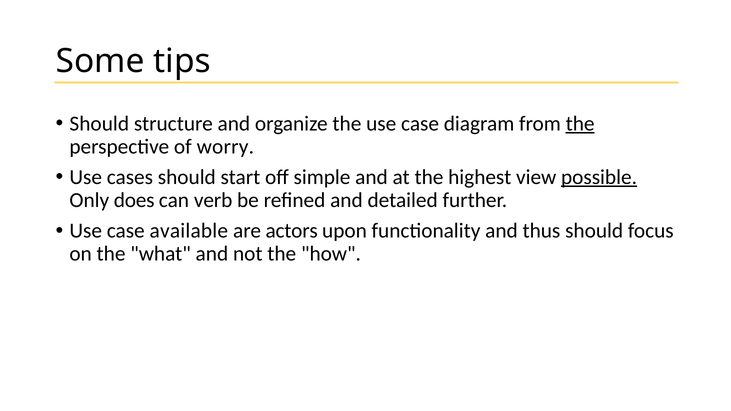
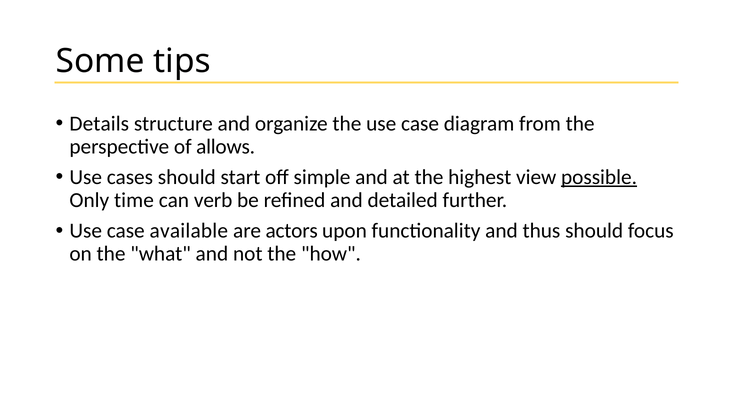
Should at (99, 124): Should -> Details
the at (580, 124) underline: present -> none
worry: worry -> allows
does: does -> time
